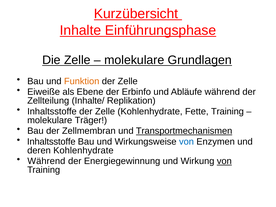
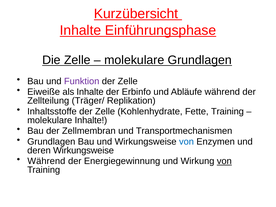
Funktion colour: orange -> purple
als Ebene: Ebene -> Inhalte
Inhalte/: Inhalte/ -> Träger/
molekulare Träger: Träger -> Inhalte
Transportmechanismen underline: present -> none
Inhaltsstoffe at (51, 142): Inhaltsstoffe -> Grundlagen
deren Kohlenhydrate: Kohlenhydrate -> Wirkungsweise
